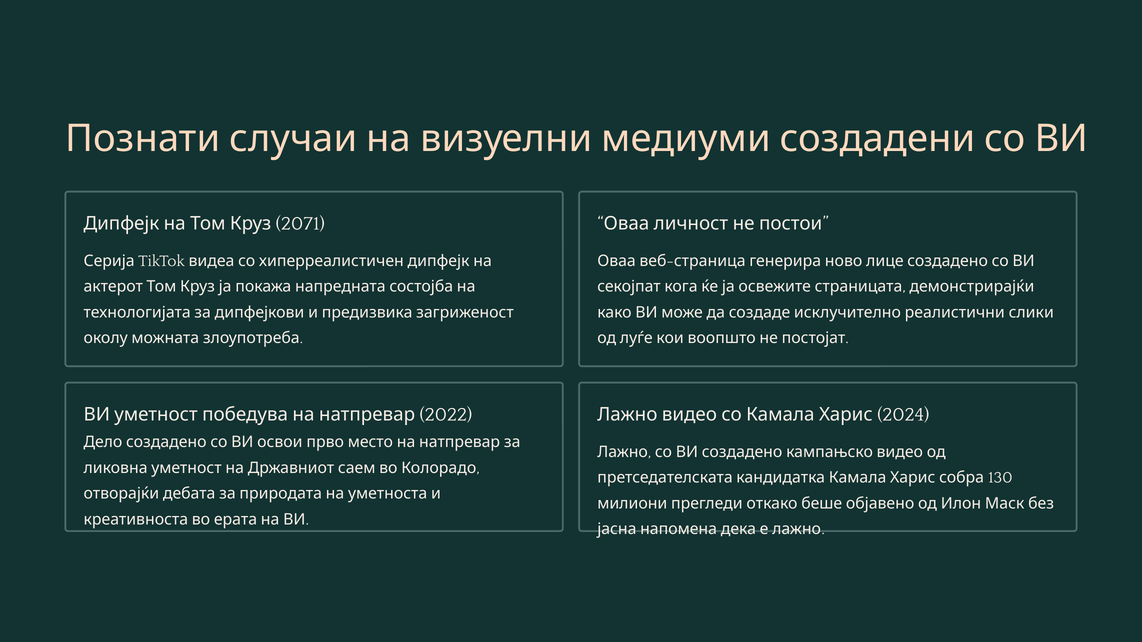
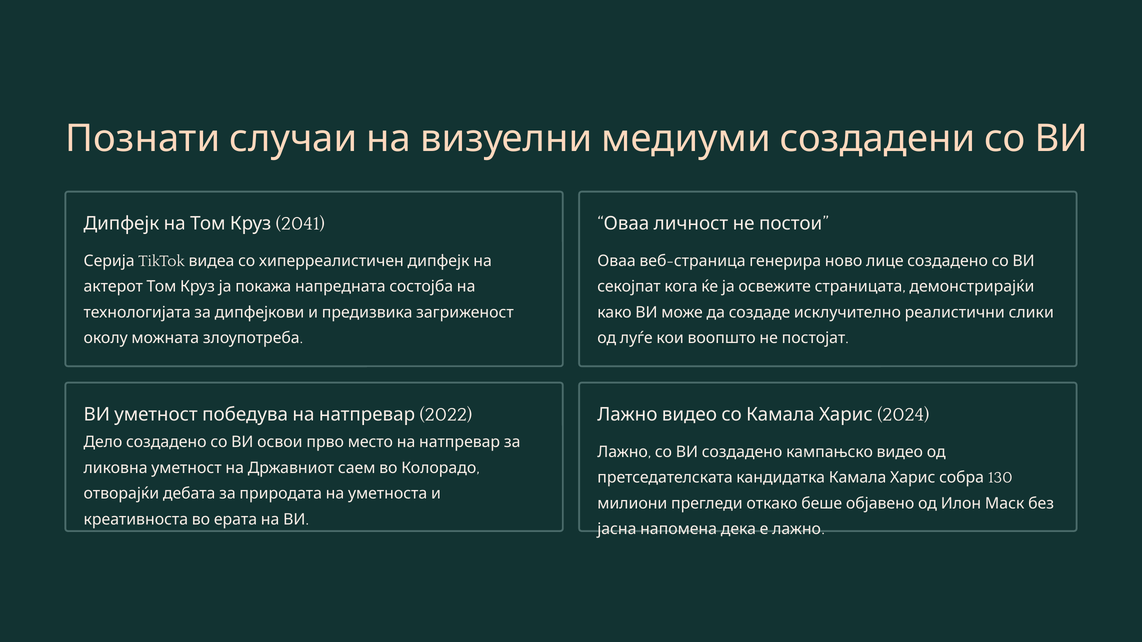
2071: 2071 -> 2041
